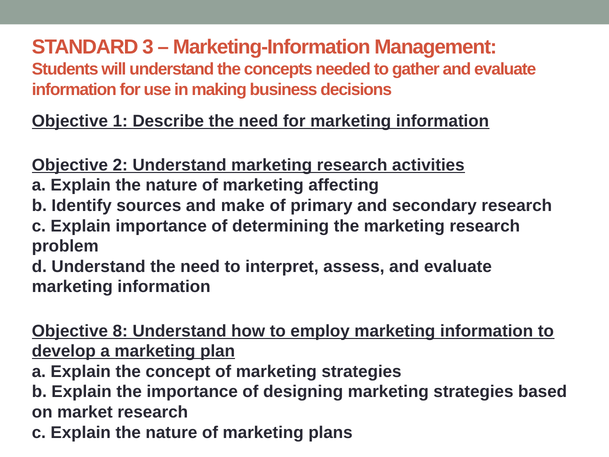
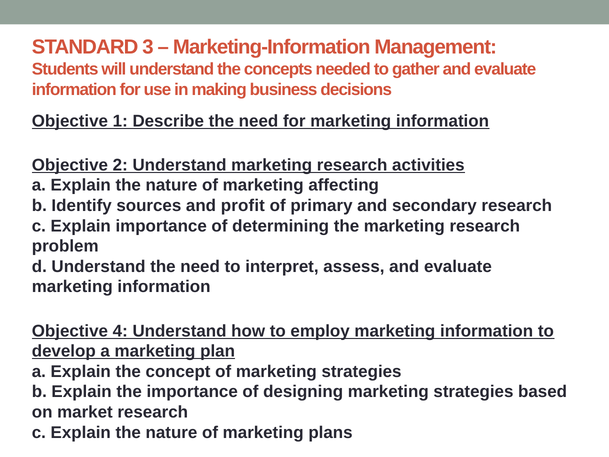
make: make -> profit
8: 8 -> 4
